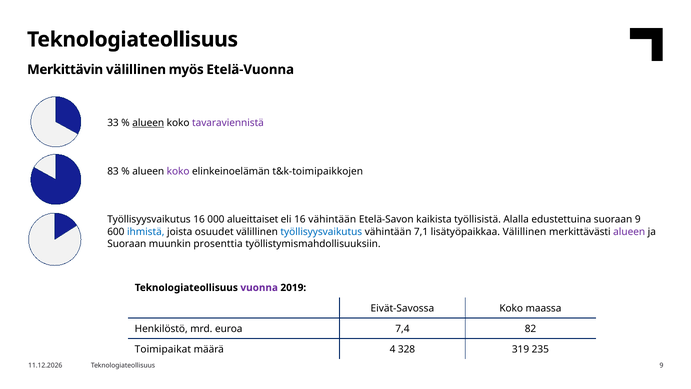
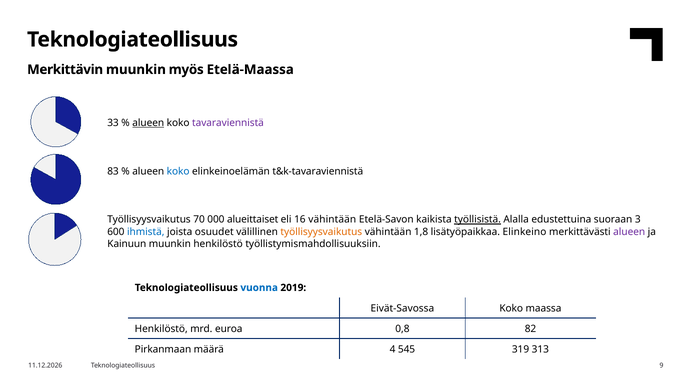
Merkittävin välillinen: välillinen -> muunkin
Etelä-Vuonna: Etelä-Vuonna -> Etelä-Maassa
koko at (178, 171) colour: purple -> blue
t&k-toimipaikkojen: t&k-toimipaikkojen -> t&k-tavaraviennistä
Työllisyysvaikutus 16: 16 -> 70
työllisistä underline: none -> present
suoraan 9: 9 -> 3
työllisyysvaikutus at (321, 232) colour: blue -> orange
7,1: 7,1 -> 1,8
lisätyöpaikkaa Välillinen: Välillinen -> Elinkeino
Suoraan at (127, 244): Suoraan -> Kainuun
muunkin prosenttia: prosenttia -> henkilöstö
vuonna colour: purple -> blue
7,4: 7,4 -> 0,8
Toimipaikat: Toimipaikat -> Pirkanmaan
328: 328 -> 545
235: 235 -> 313
